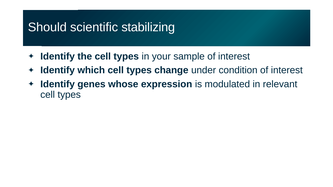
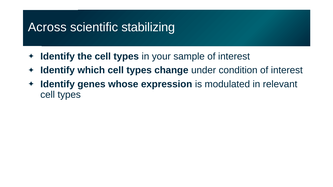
Should: Should -> Across
